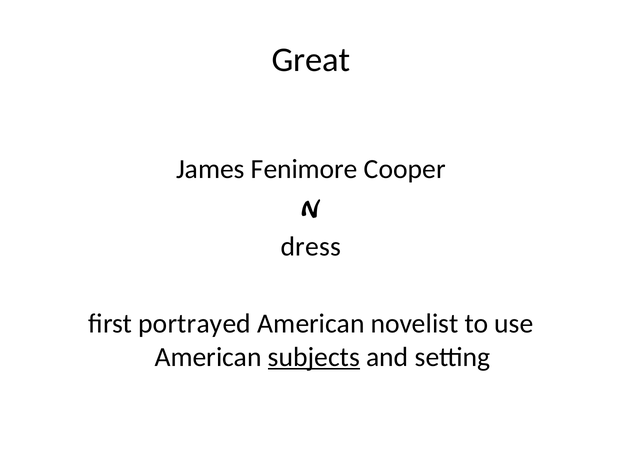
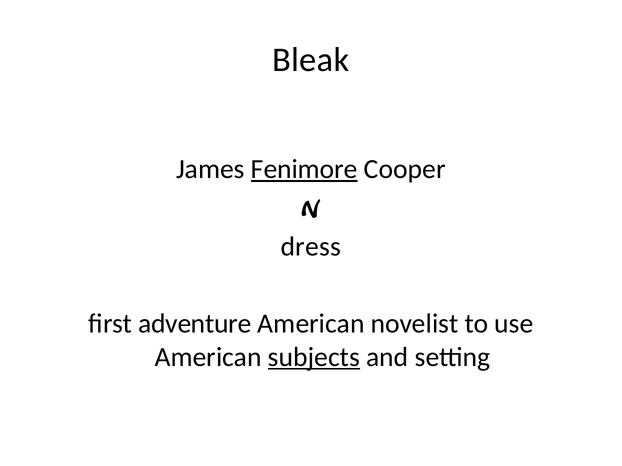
Great: Great -> Bleak
Fenimore underline: none -> present
portrayed: portrayed -> adventure
